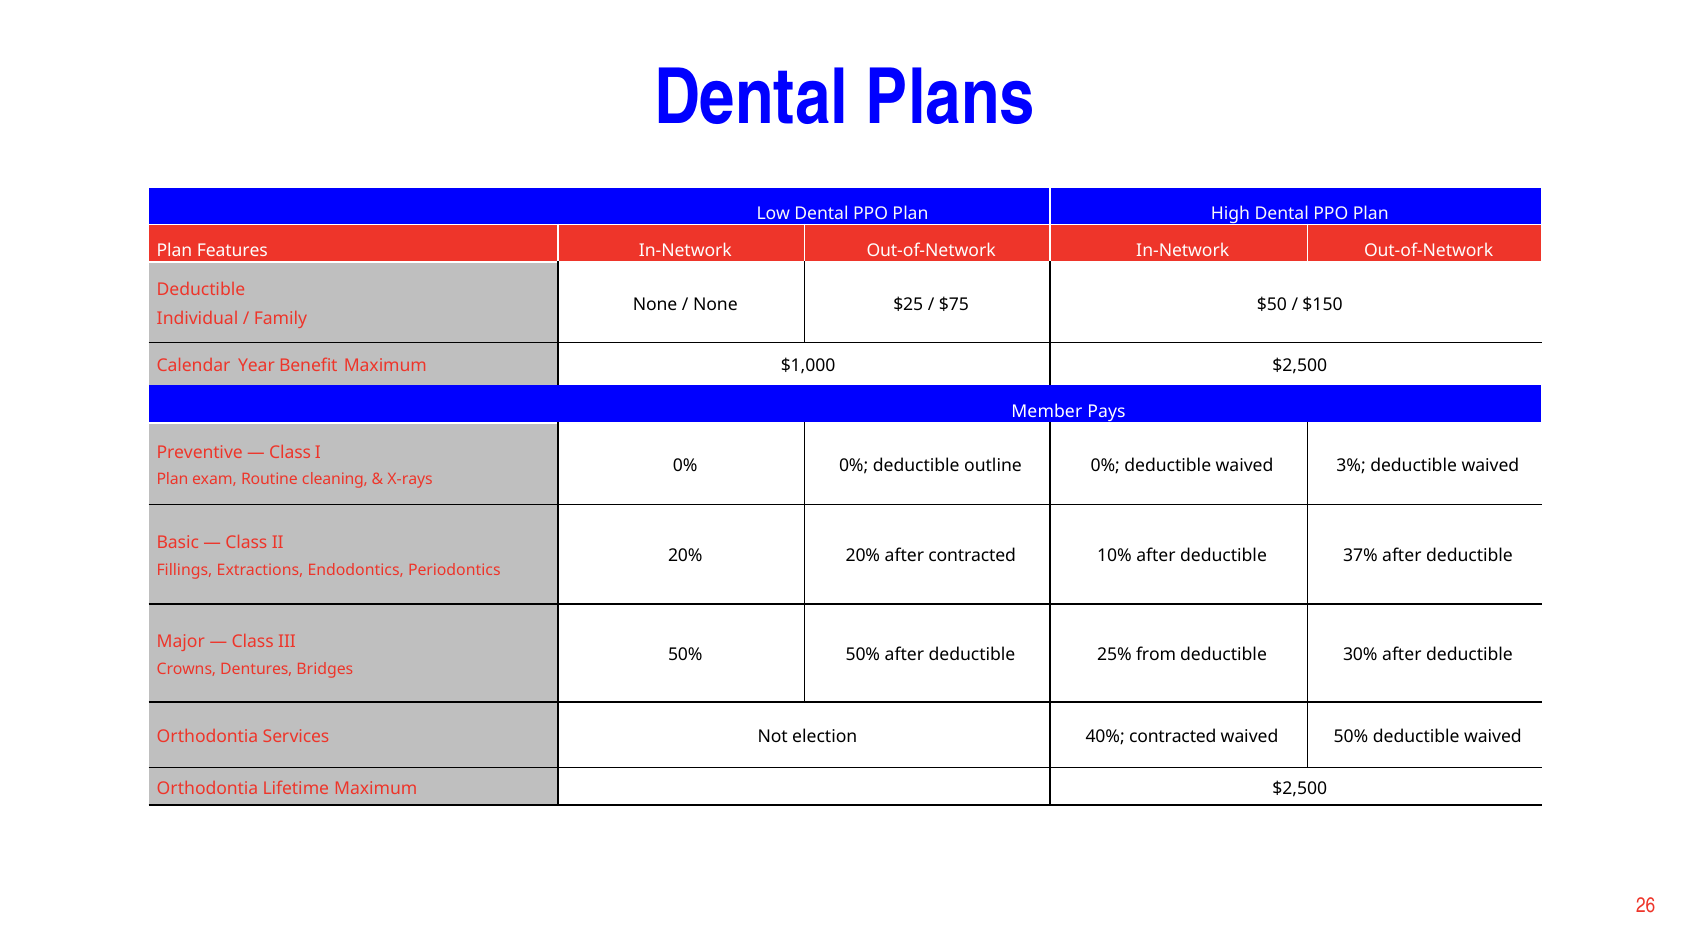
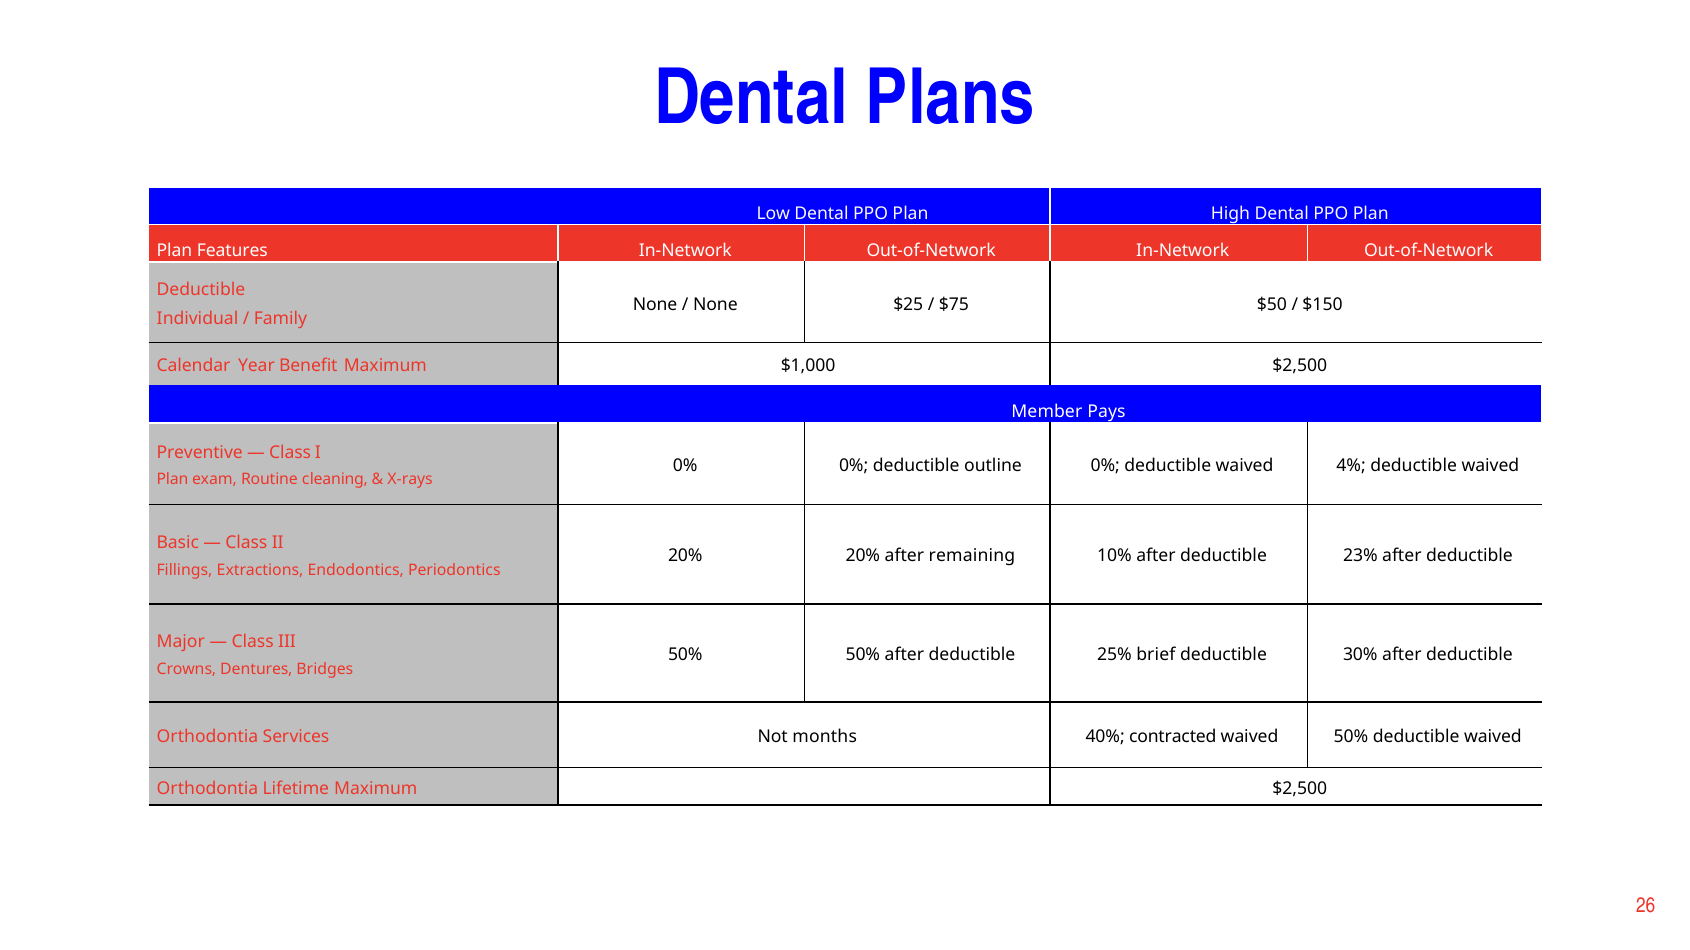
3%: 3% -> 4%
after contracted: contracted -> remaining
37%: 37% -> 23%
from: from -> brief
election: election -> months
